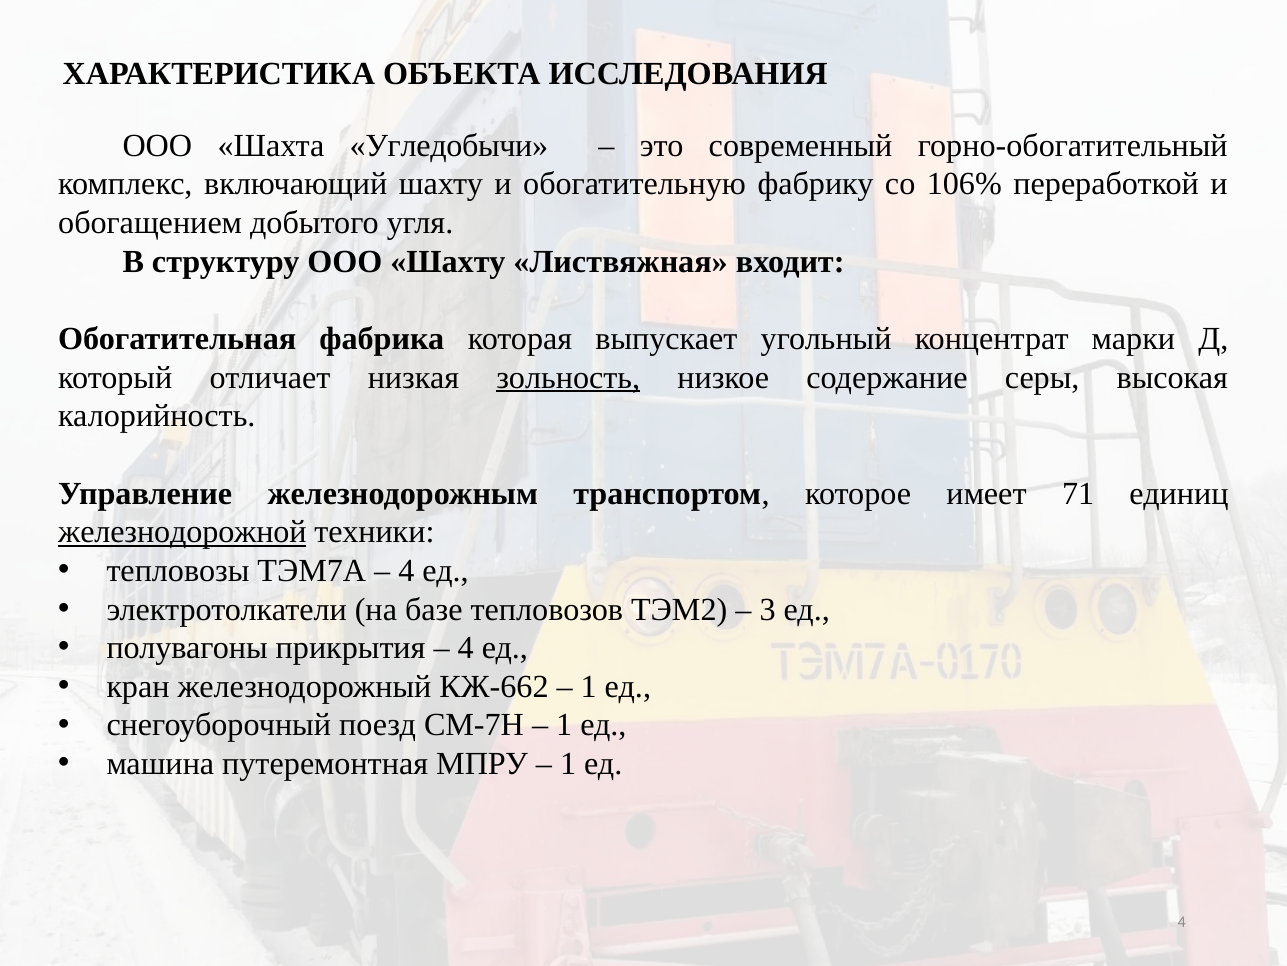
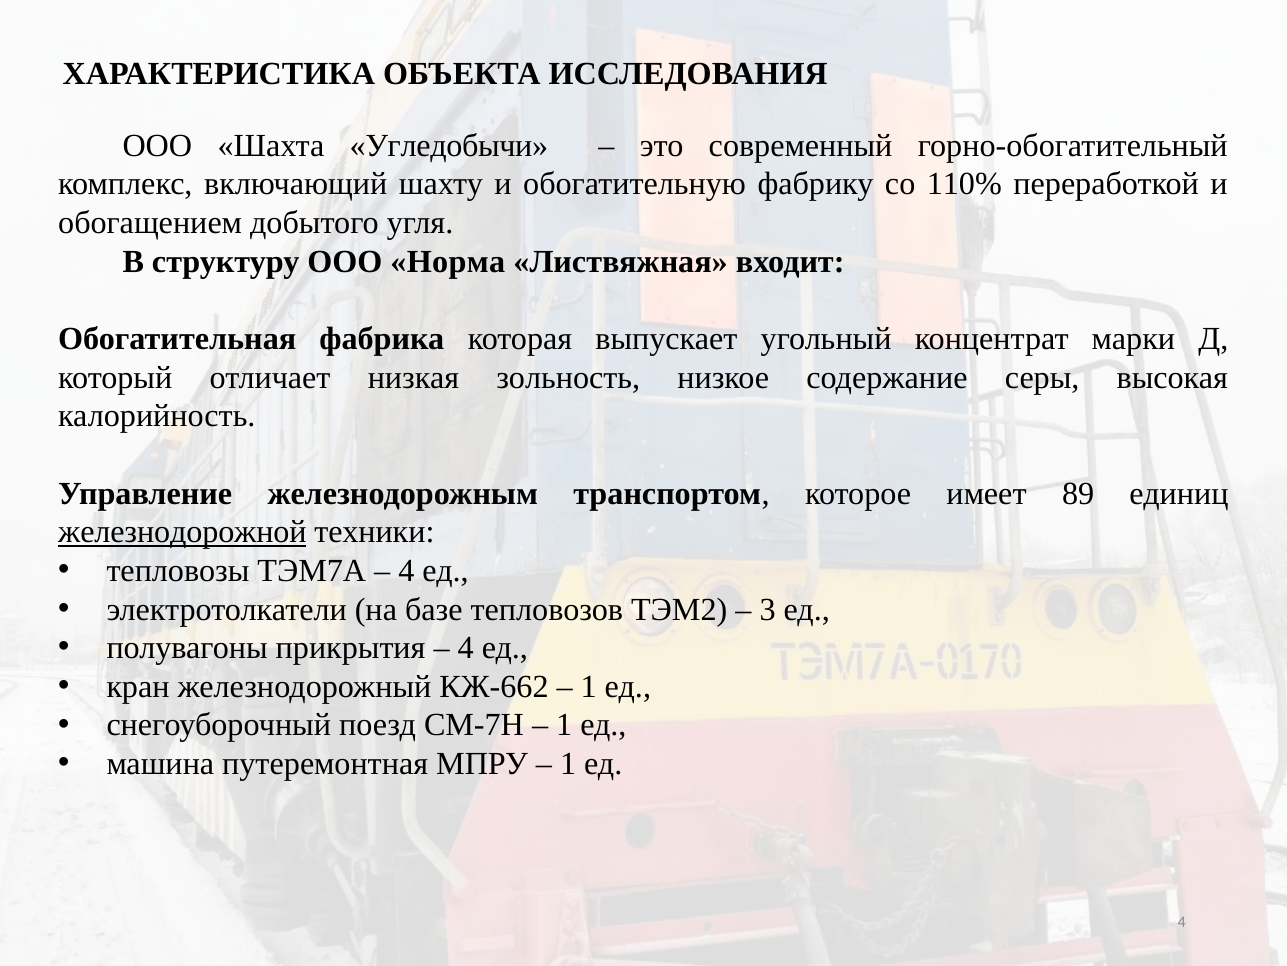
106%: 106% -> 110%
ООО Шахту: Шахту -> Норма
зольность underline: present -> none
71: 71 -> 89
